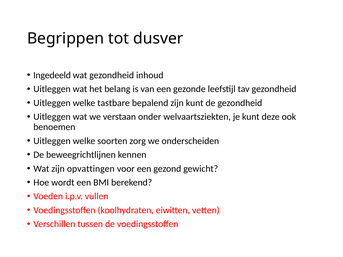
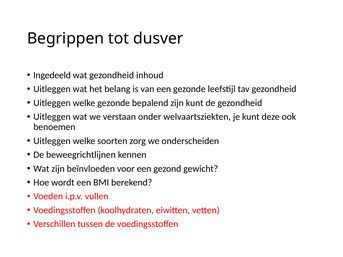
welke tastbare: tastbare -> gezonde
opvattingen: opvattingen -> beïnvloeden
